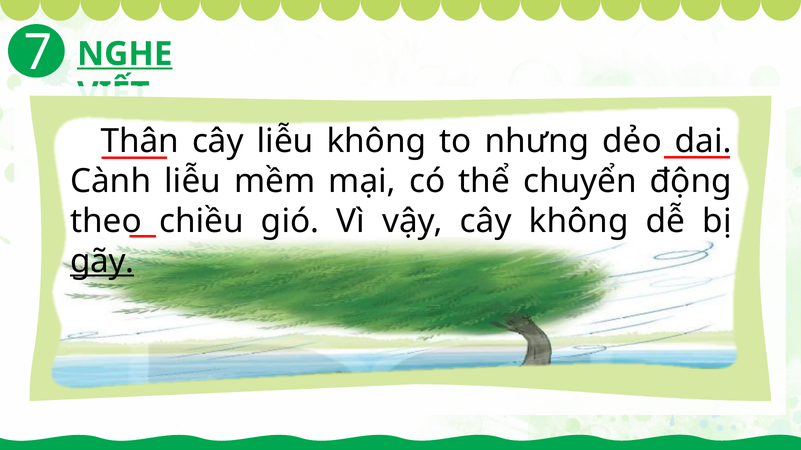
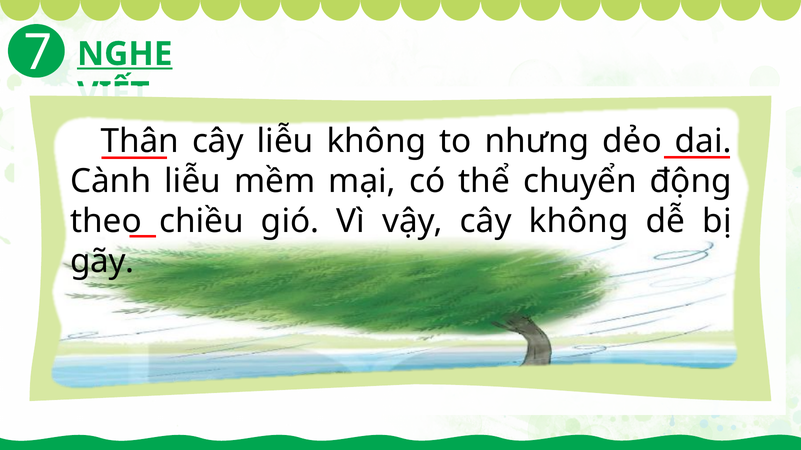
gãy underline: present -> none
